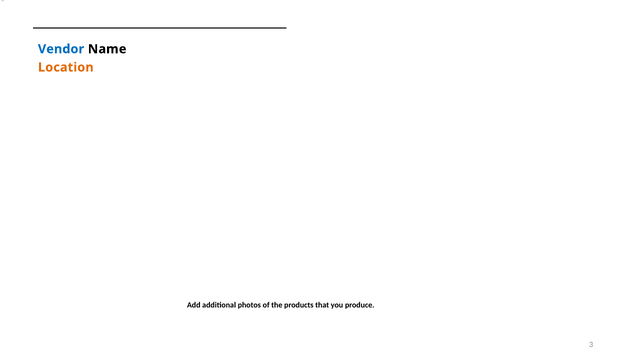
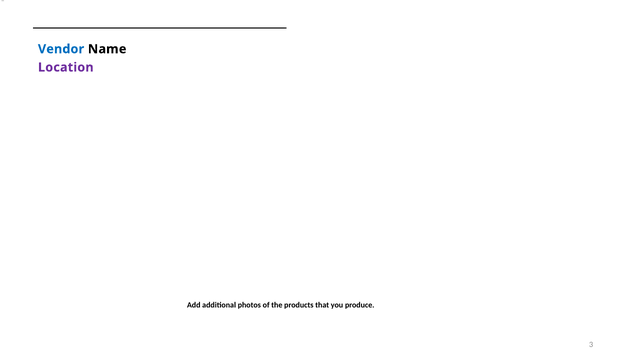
Location colour: orange -> purple
